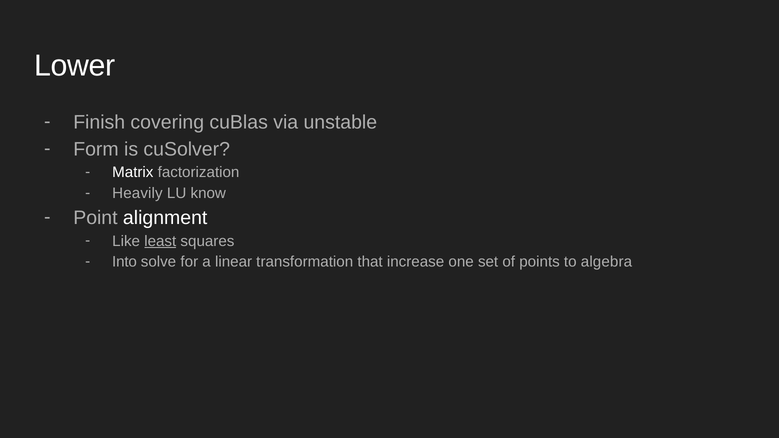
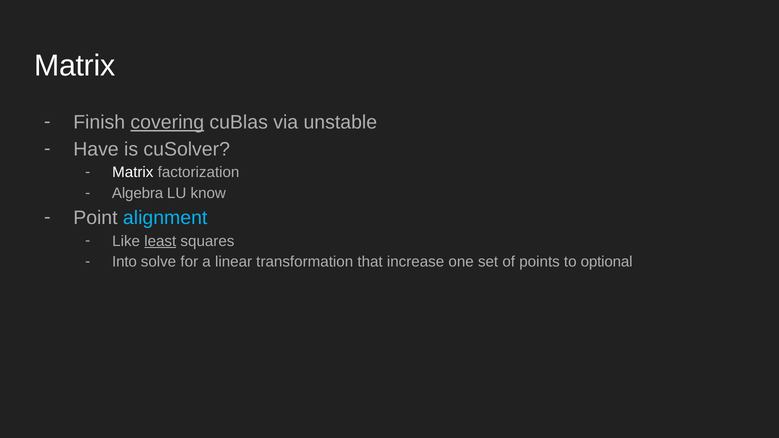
Lower at (75, 66): Lower -> Matrix
covering underline: none -> present
Form: Form -> Have
Heavily: Heavily -> Algebra
alignment colour: white -> light blue
algebra: algebra -> optional
